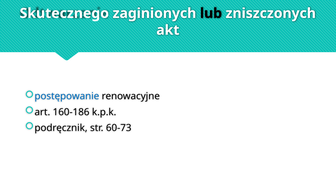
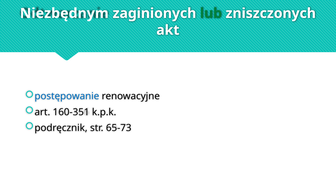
Skutecznego: Skutecznego -> Niezbędnym
lub colour: black -> green
160-186: 160-186 -> 160-351
60-73: 60-73 -> 65-73
